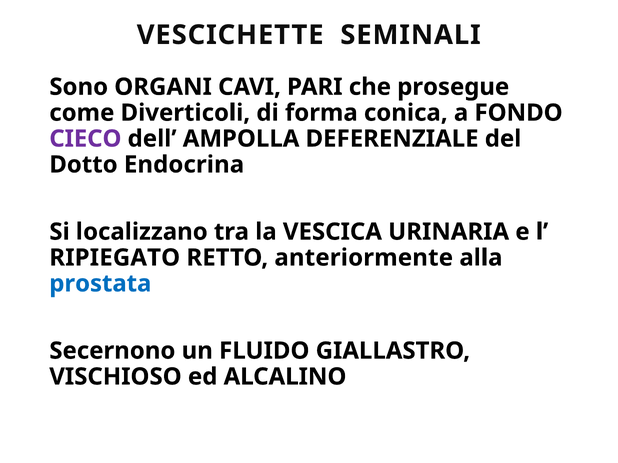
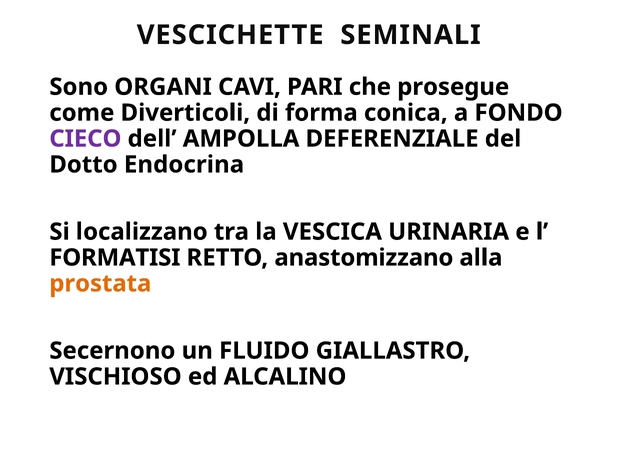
RIPIEGATO: RIPIEGATO -> FORMATISI
anteriormente: anteriormente -> anastomizzano
prostata colour: blue -> orange
